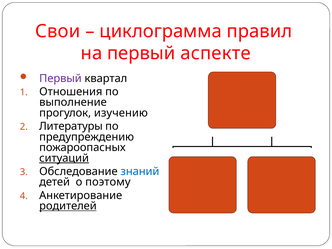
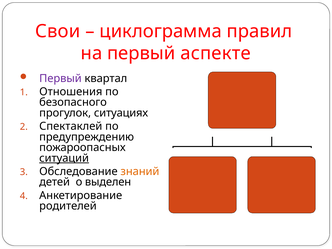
выполнение: выполнение -> безопасного
изучению: изучению -> ситуациях
Литературы: Литературы -> Спектаклей
знаний colour: blue -> orange
поэтому: поэтому -> выделен
родителей underline: present -> none
